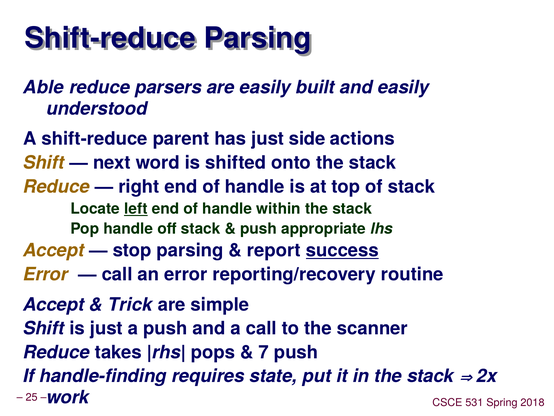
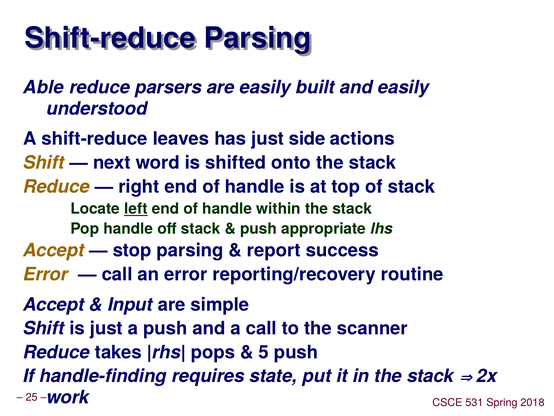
parent: parent -> leaves
success underline: present -> none
Trick: Trick -> Input
7: 7 -> 5
